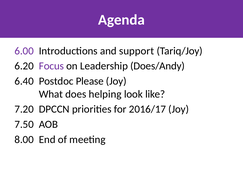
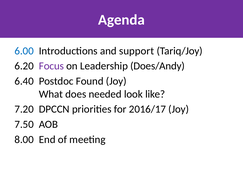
6.00 colour: purple -> blue
Please: Please -> Found
helping: helping -> needed
